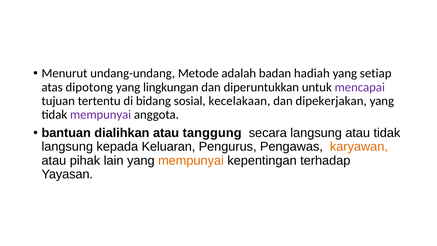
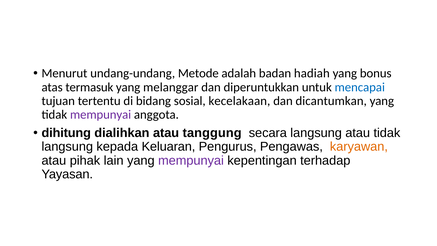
setiap: setiap -> bonus
dipotong: dipotong -> termasuk
lingkungan: lingkungan -> melanggar
mencapai colour: purple -> blue
dipekerjakan: dipekerjakan -> dicantumkan
bantuan: bantuan -> dihitung
mempunyai at (191, 160) colour: orange -> purple
